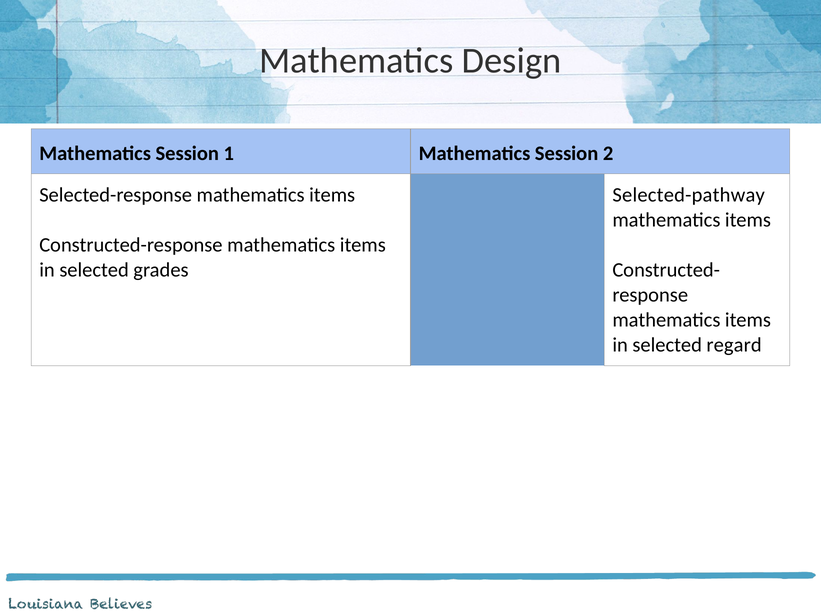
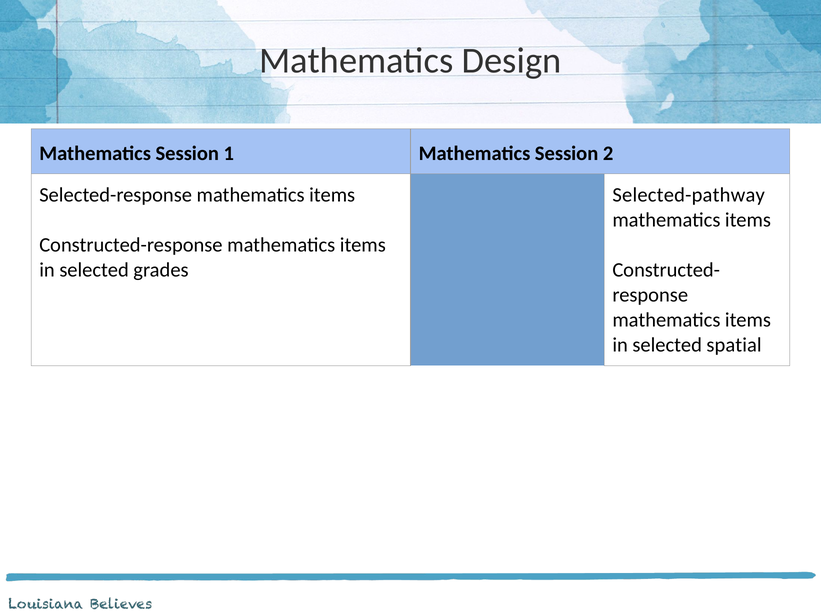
regard: regard -> spatial
